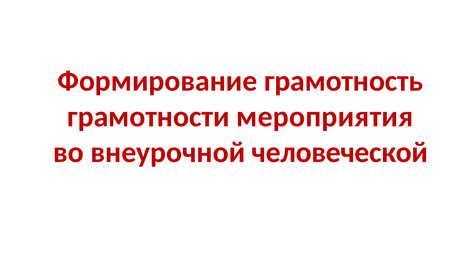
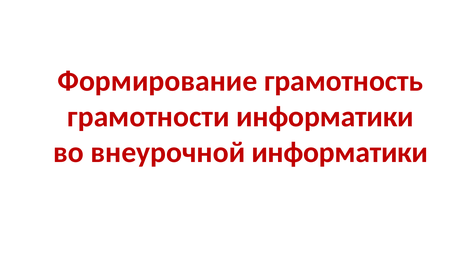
грамотности мероприятия: мероприятия -> информатики
внеурочной человеческой: человеческой -> информатики
